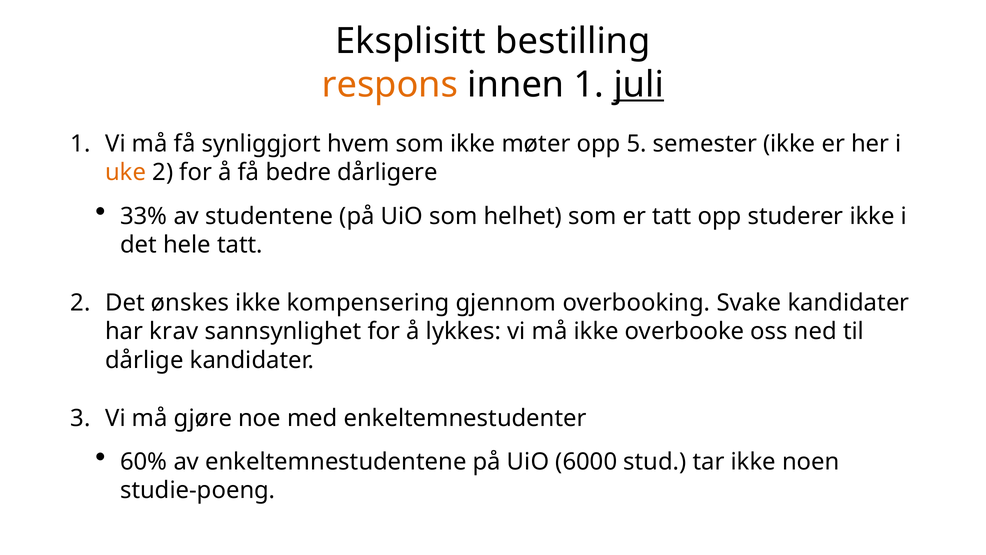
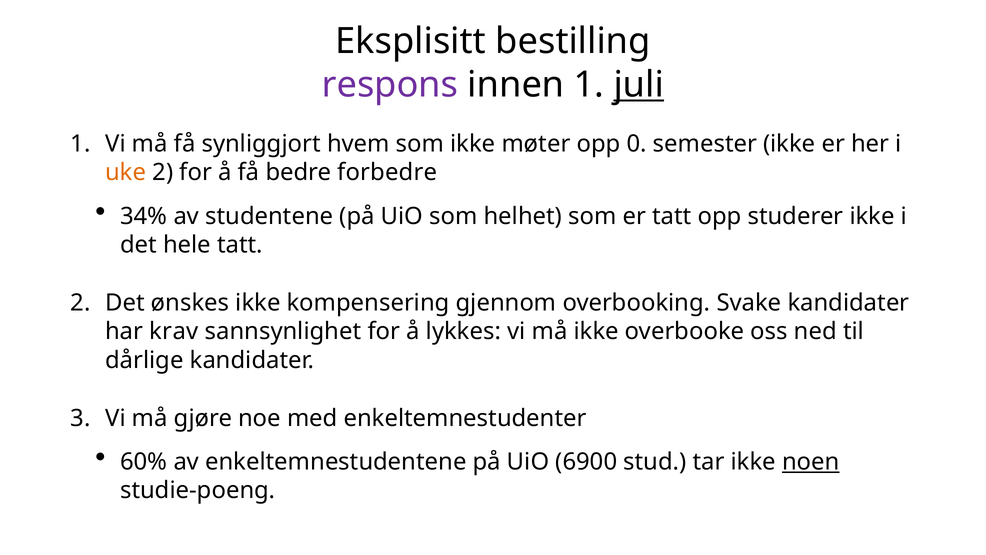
respons colour: orange -> purple
5: 5 -> 0
dårligere: dårligere -> forbedre
33%: 33% -> 34%
6000: 6000 -> 6900
noen underline: none -> present
